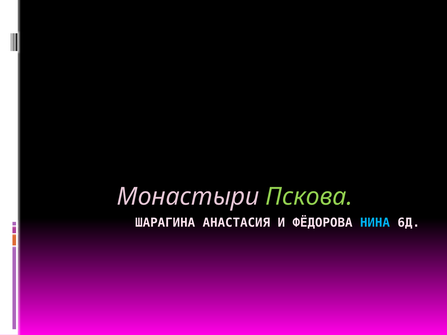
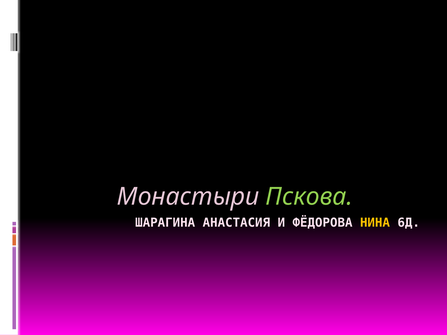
НИНА colour: light blue -> yellow
